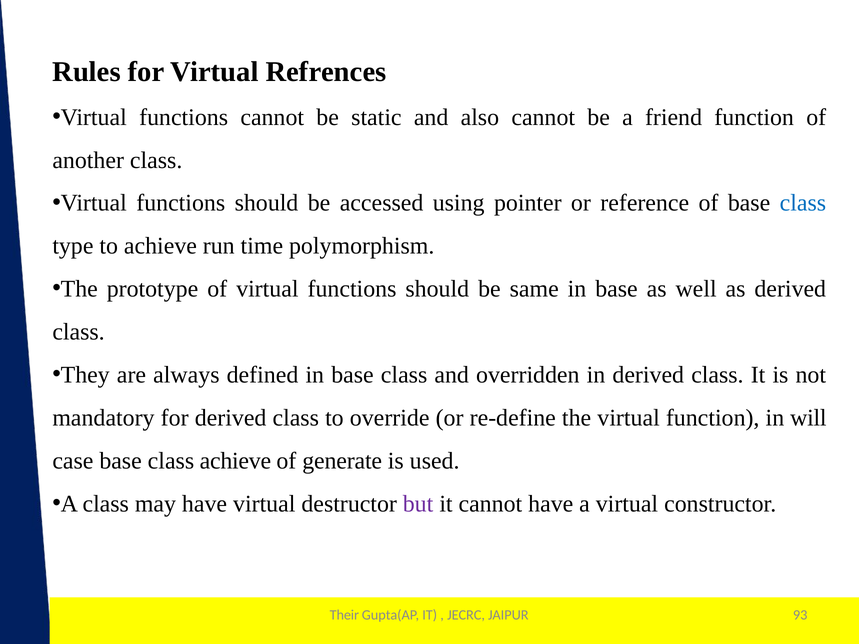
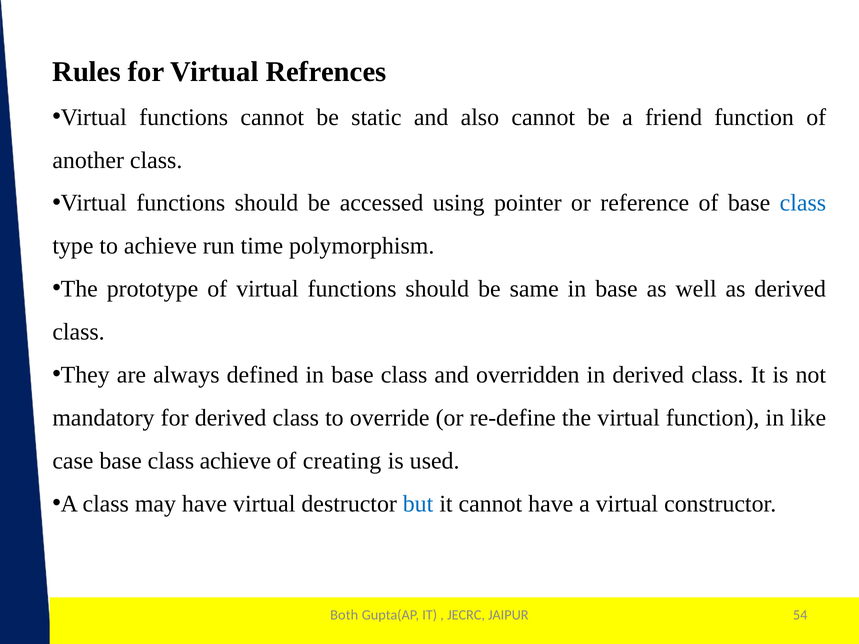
will: will -> like
generate: generate -> creating
but colour: purple -> blue
Their: Their -> Both
93: 93 -> 54
